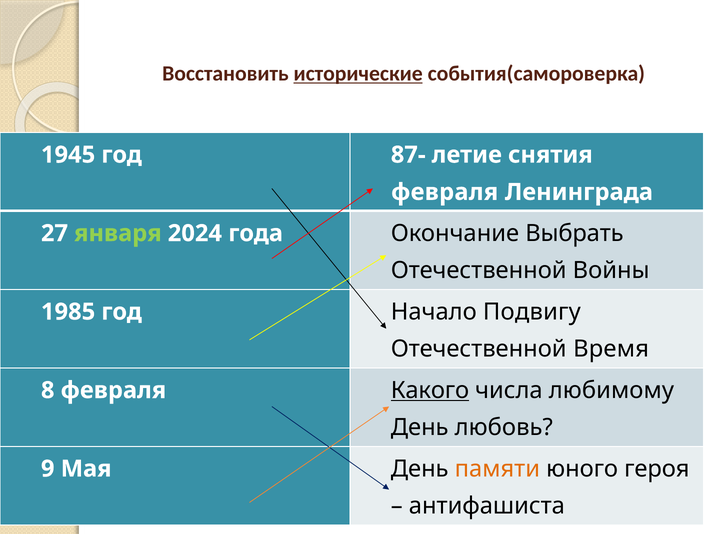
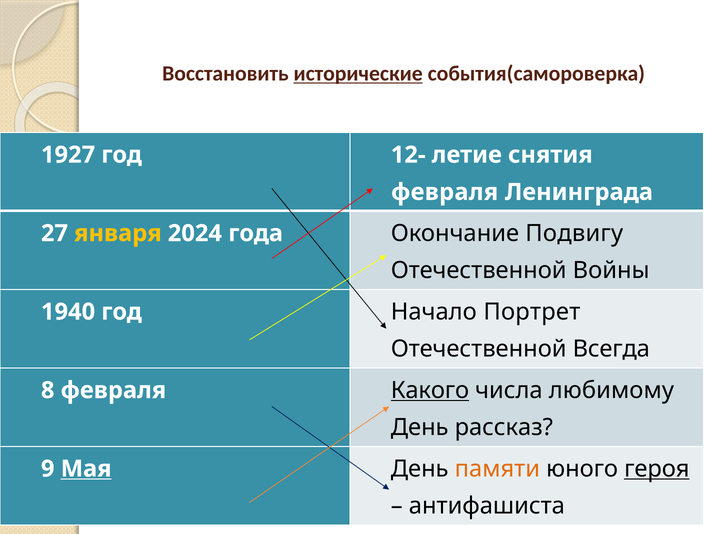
1945: 1945 -> 1927
87-: 87- -> 12-
января colour: light green -> yellow
Выбрать: Выбрать -> Подвигу
1985: 1985 -> 1940
Подвигу: Подвигу -> Портрет
Время: Время -> Всегда
любовь: любовь -> рассказ
Мая underline: none -> present
героя underline: none -> present
